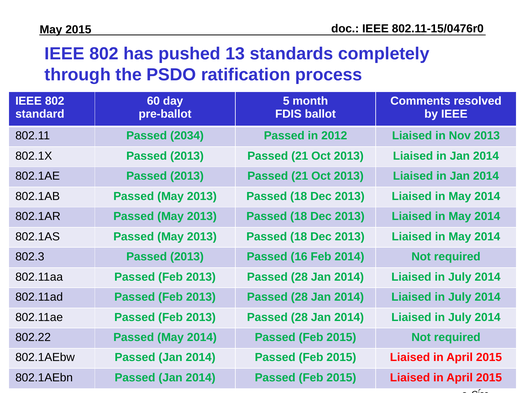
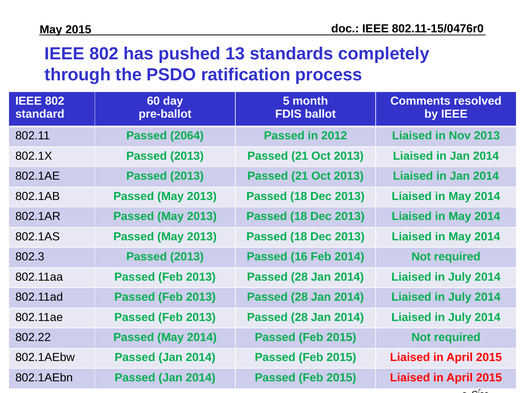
2034: 2034 -> 2064
